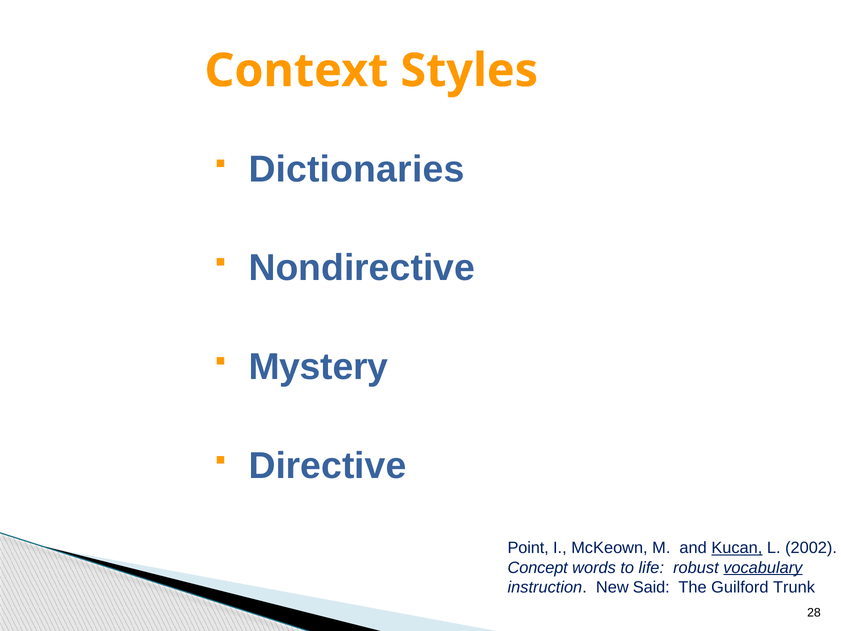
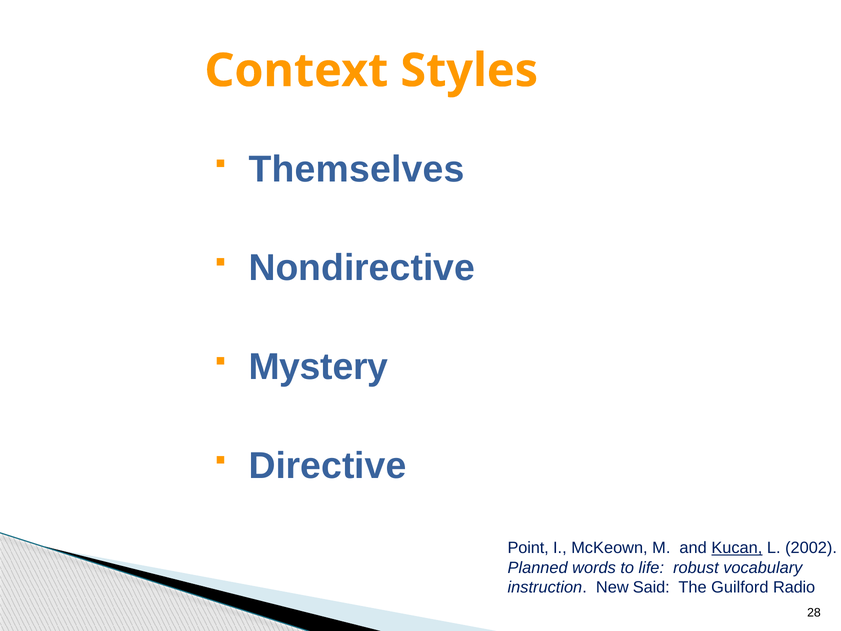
Dictionaries: Dictionaries -> Themselves
Concept: Concept -> Planned
vocabulary underline: present -> none
Trunk: Trunk -> Radio
